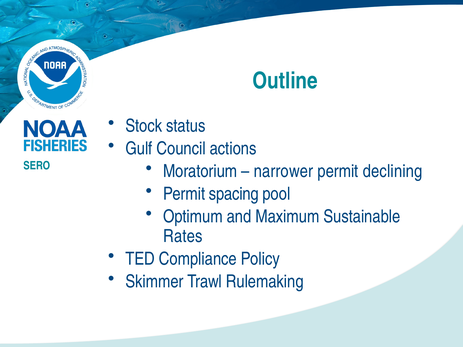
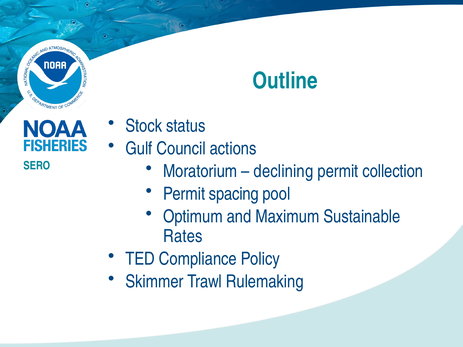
narrower: narrower -> declining
declining: declining -> collection
